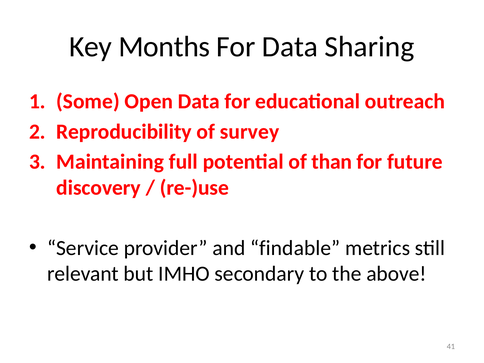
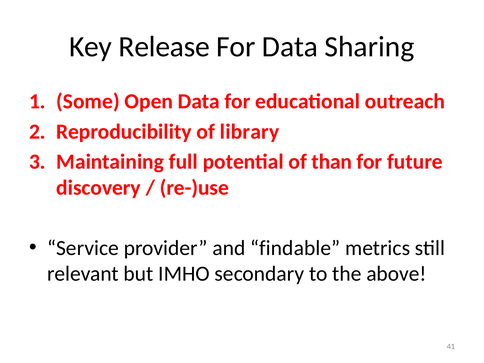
Months: Months -> Release
survey: survey -> library
